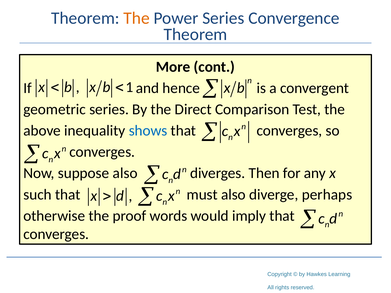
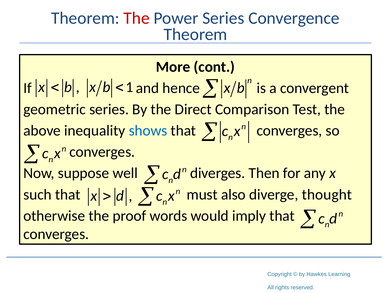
The at (137, 18) colour: orange -> red
suppose also: also -> well
perhaps: perhaps -> thought
